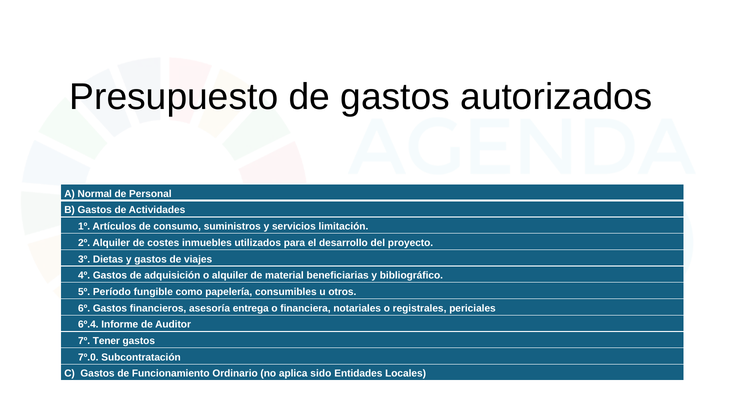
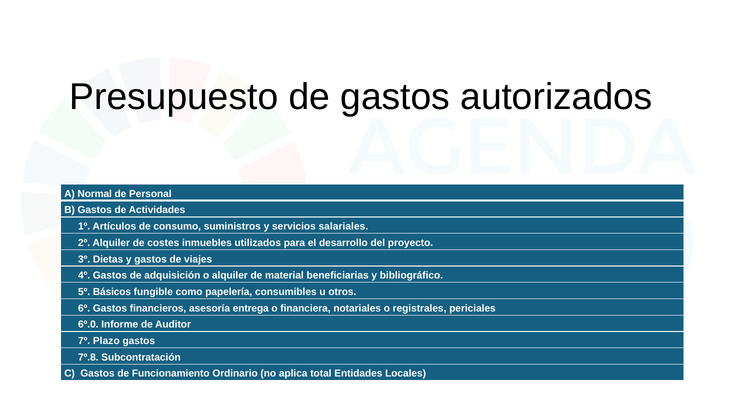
limitación: limitación -> salariales
Período: Período -> Básicos
6º.4: 6º.4 -> 6º.0
Tener: Tener -> Plazo
7º.0: 7º.0 -> 7º.8
sido: sido -> total
